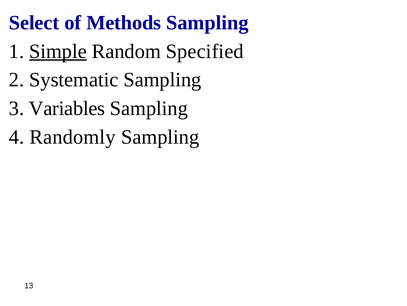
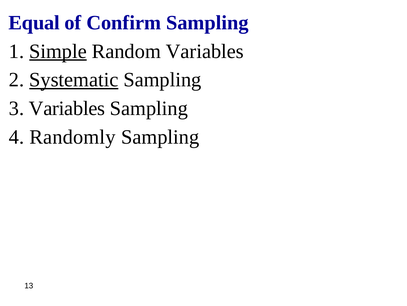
Select: Select -> Equal
Methods: Methods -> Confirm
Random Specified: Specified -> Variables
Systematic underline: none -> present
